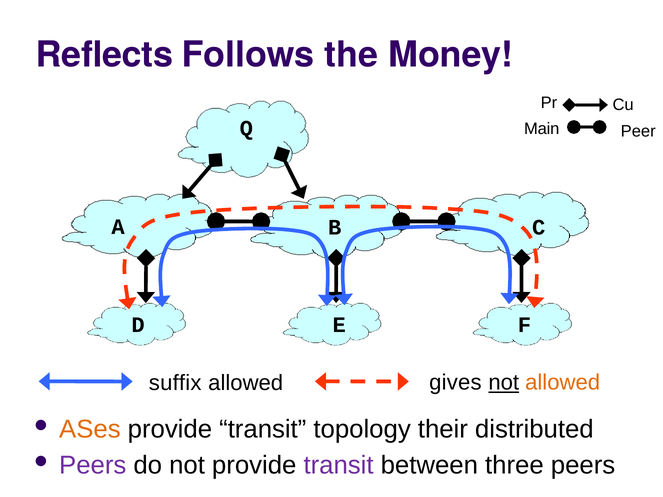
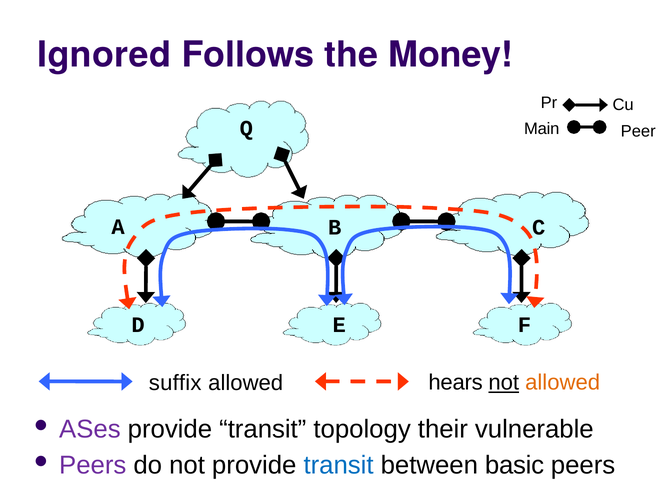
Reflects: Reflects -> Ignored
gives: gives -> hears
ASes colour: orange -> purple
distributed: distributed -> vulnerable
transit at (339, 466) colour: purple -> blue
three: three -> basic
